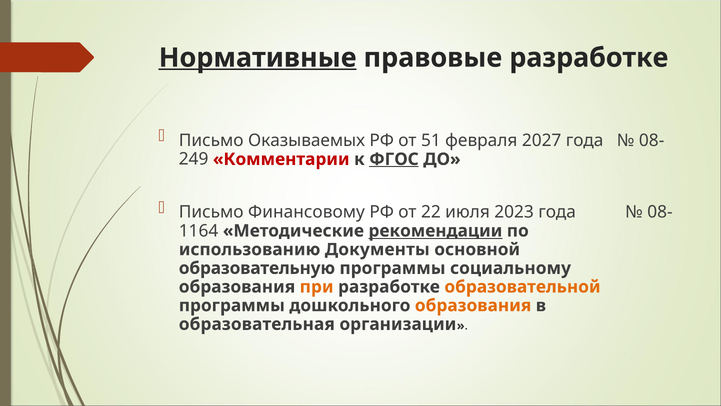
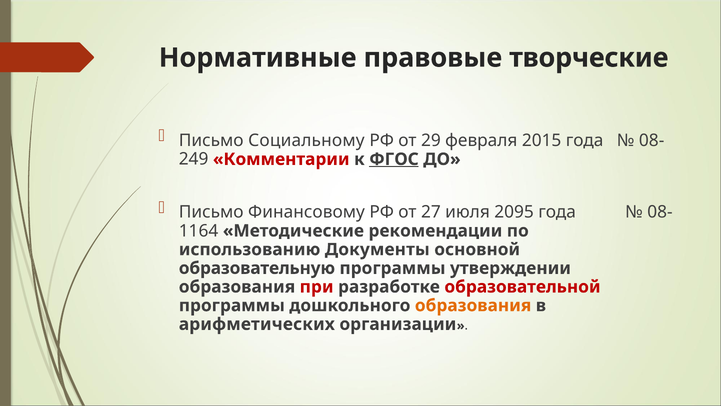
Нормативные underline: present -> none
правовые разработке: разработке -> творческие
Оказываемых: Оказываемых -> Социальному
51: 51 -> 29
2027: 2027 -> 2015
22: 22 -> 27
2023: 2023 -> 2095
рекомендации underline: present -> none
социальному: социальному -> утверждении
при colour: orange -> red
образовательной colour: orange -> red
образовательная: образовательная -> арифметических
